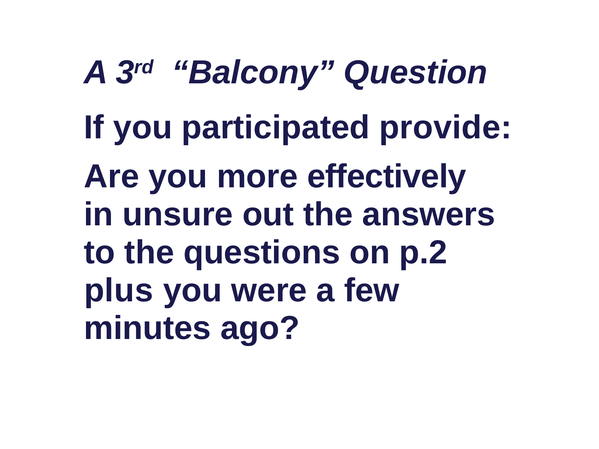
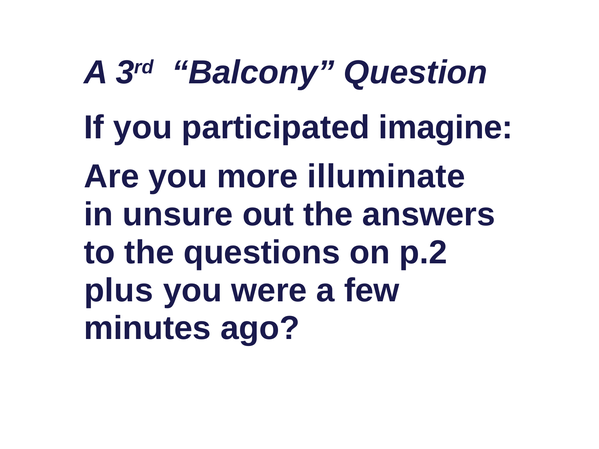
provide: provide -> imagine
effectively: effectively -> illuminate
